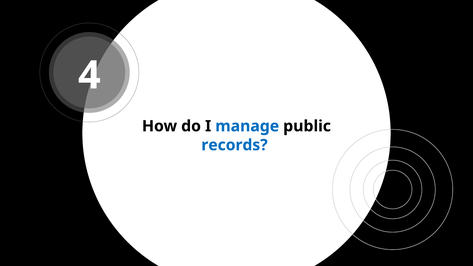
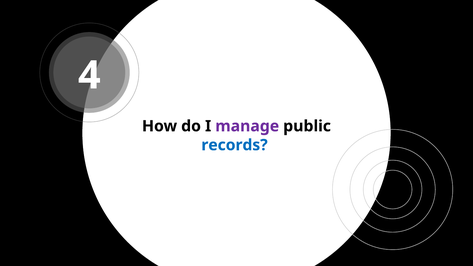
manage colour: blue -> purple
